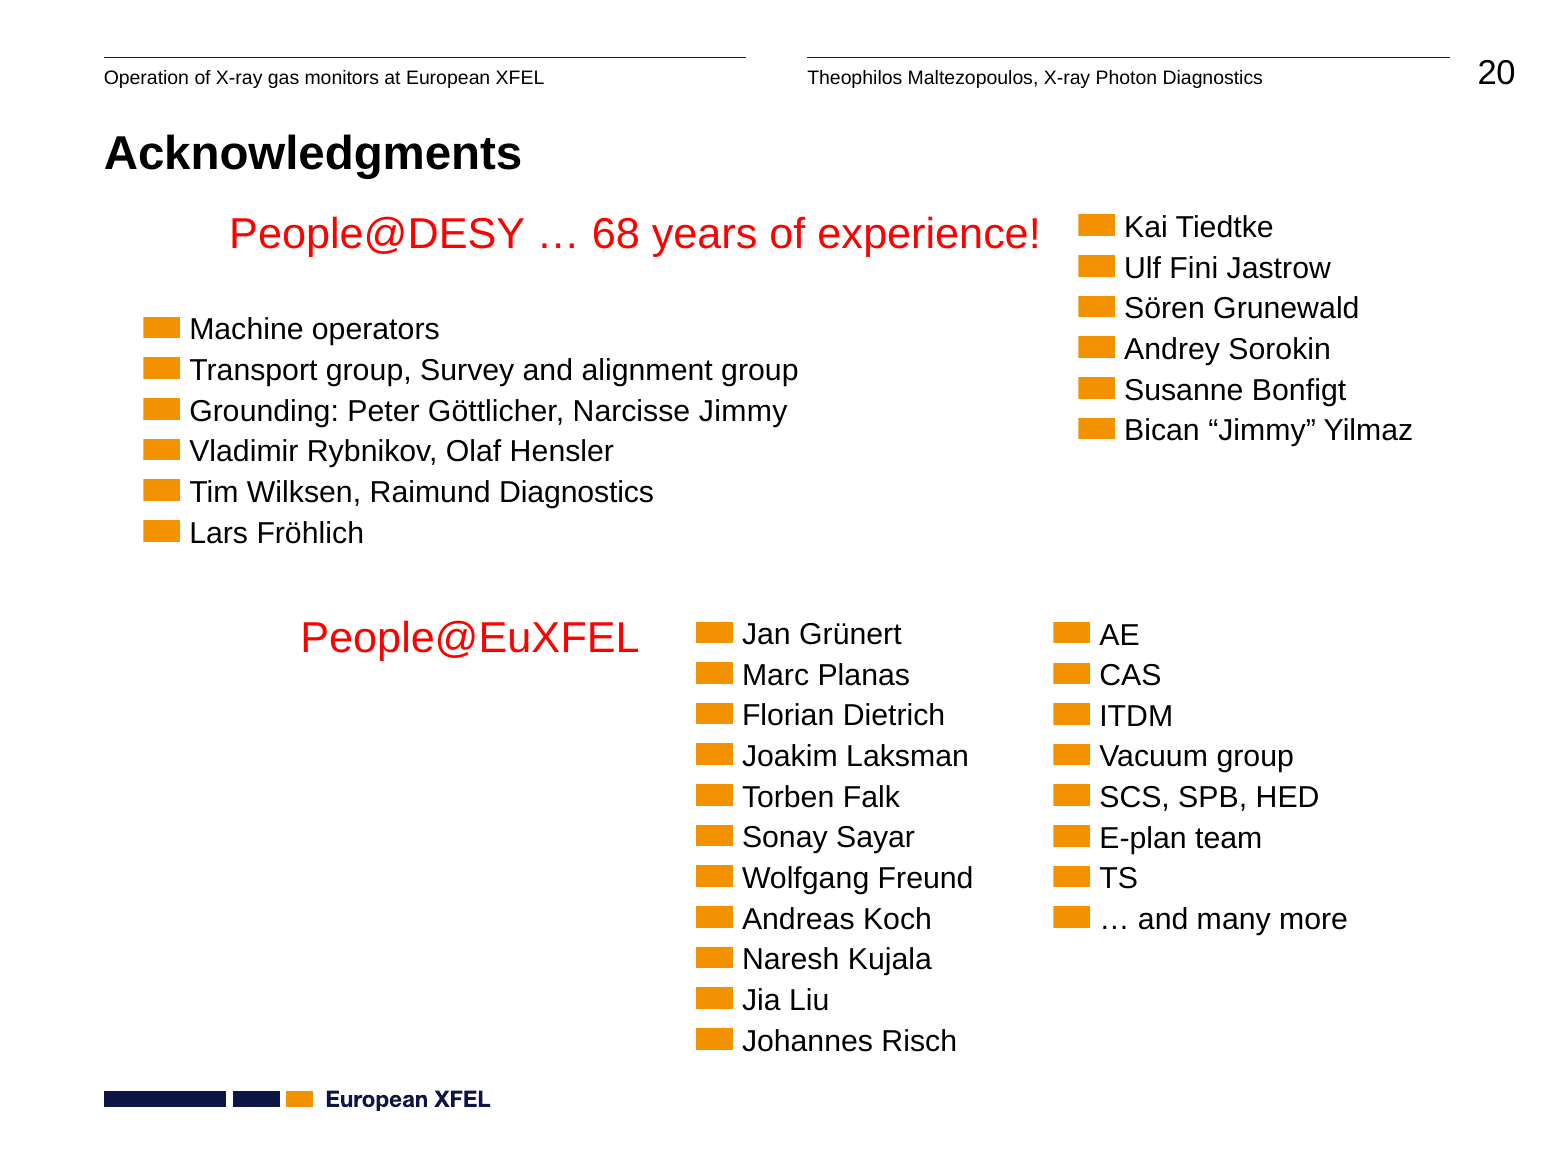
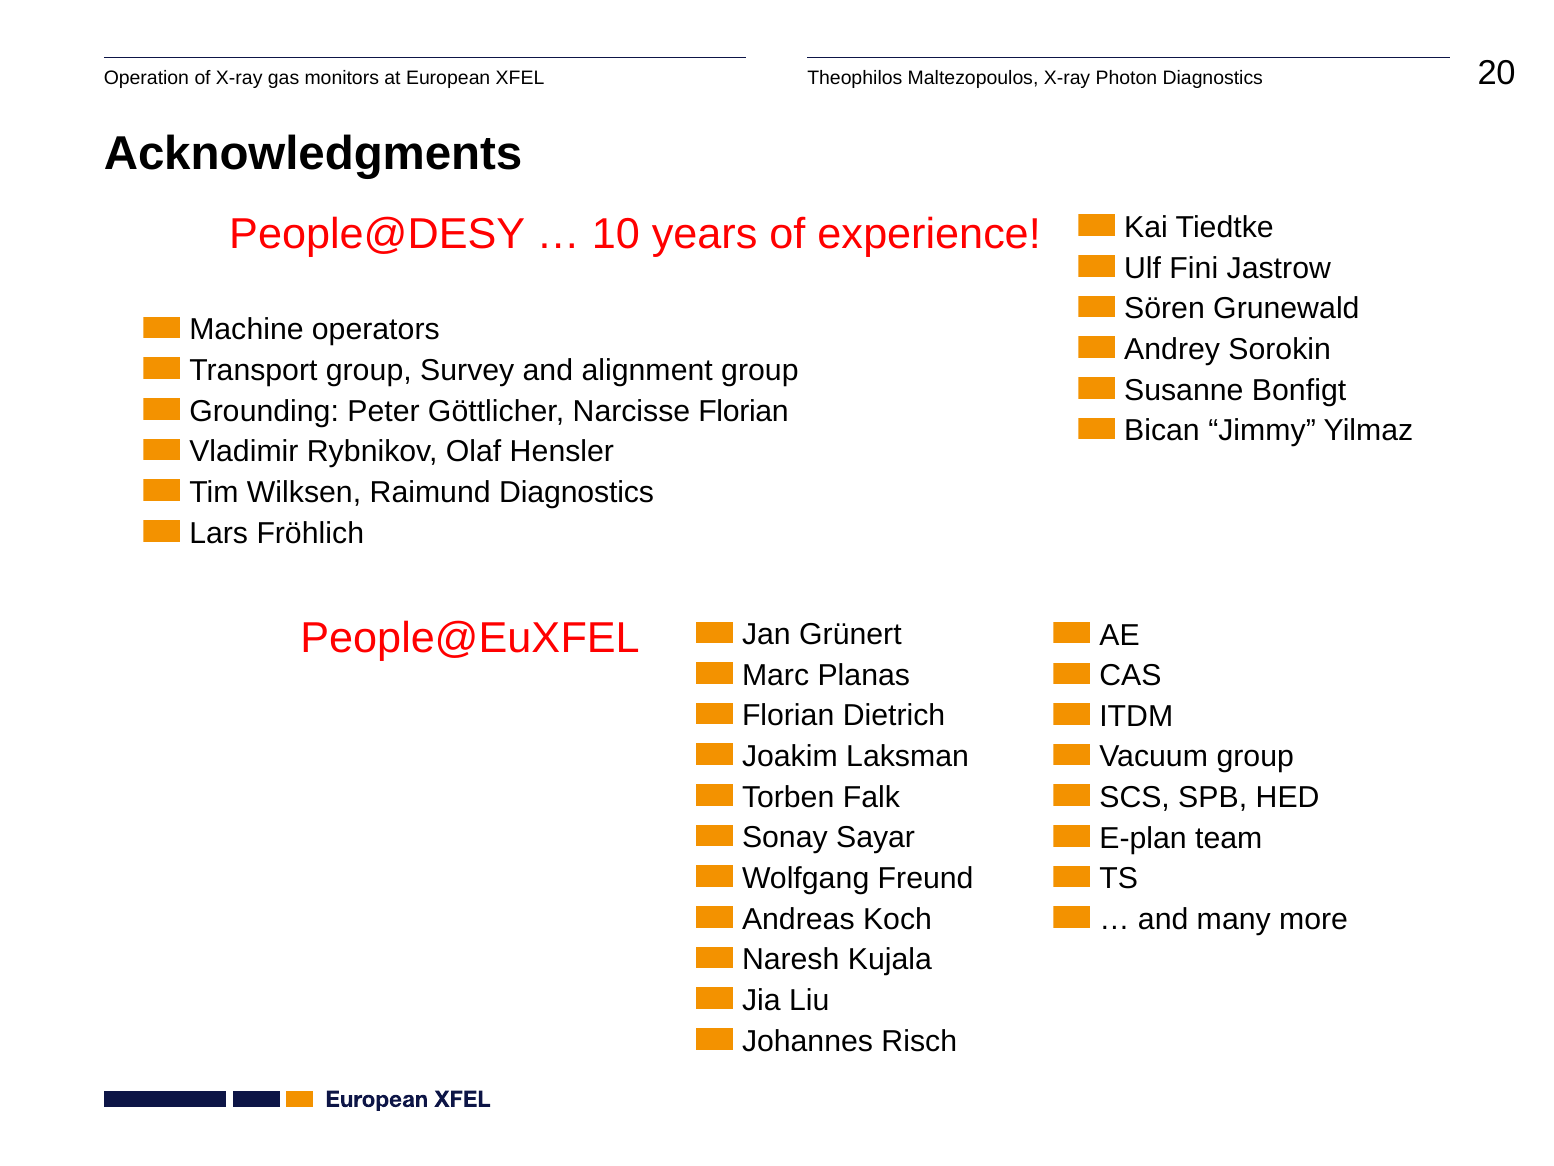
68: 68 -> 10
Narcisse Jimmy: Jimmy -> Florian
